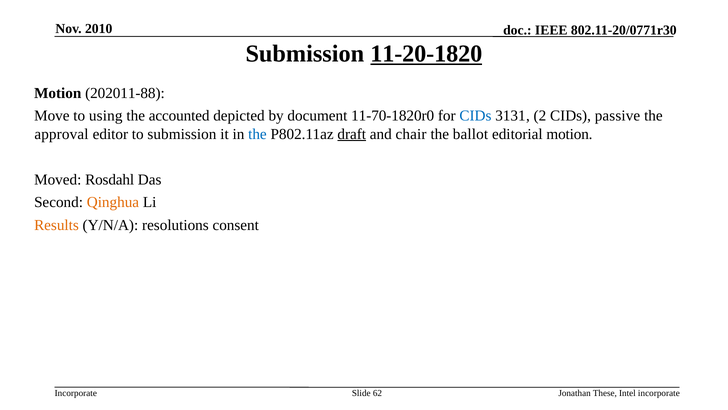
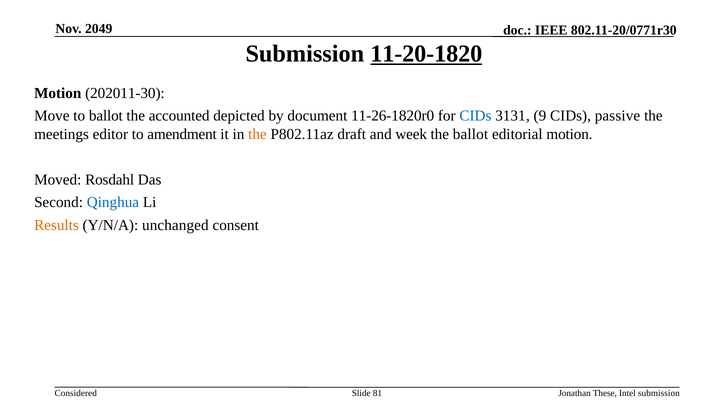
2010: 2010 -> 2049
202011-88: 202011-88 -> 202011-30
to using: using -> ballot
11-70-1820r0: 11-70-1820r0 -> 11-26-1820r0
2: 2 -> 9
approval: approval -> meetings
to submission: submission -> amendment
the at (257, 134) colour: blue -> orange
draft underline: present -> none
chair: chair -> week
Qinghua colour: orange -> blue
resolutions: resolutions -> unchanged
Incorporate at (76, 393): Incorporate -> Considered
62: 62 -> 81
Intel incorporate: incorporate -> submission
